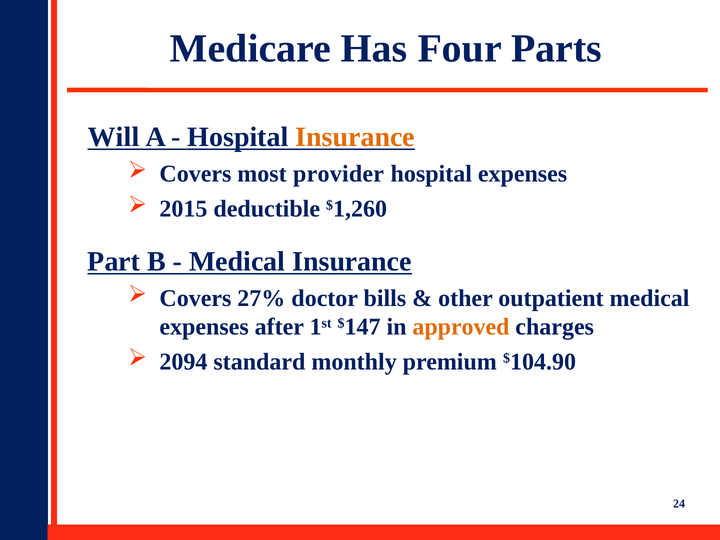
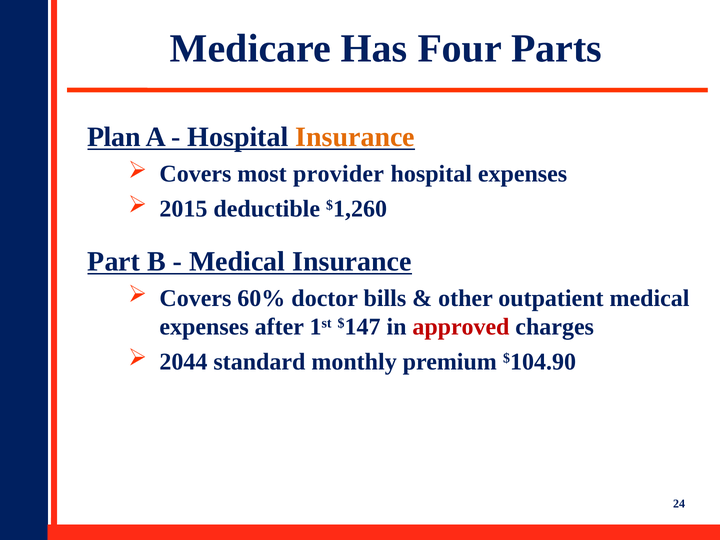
Will: Will -> Plan
27%: 27% -> 60%
approved colour: orange -> red
2094: 2094 -> 2044
